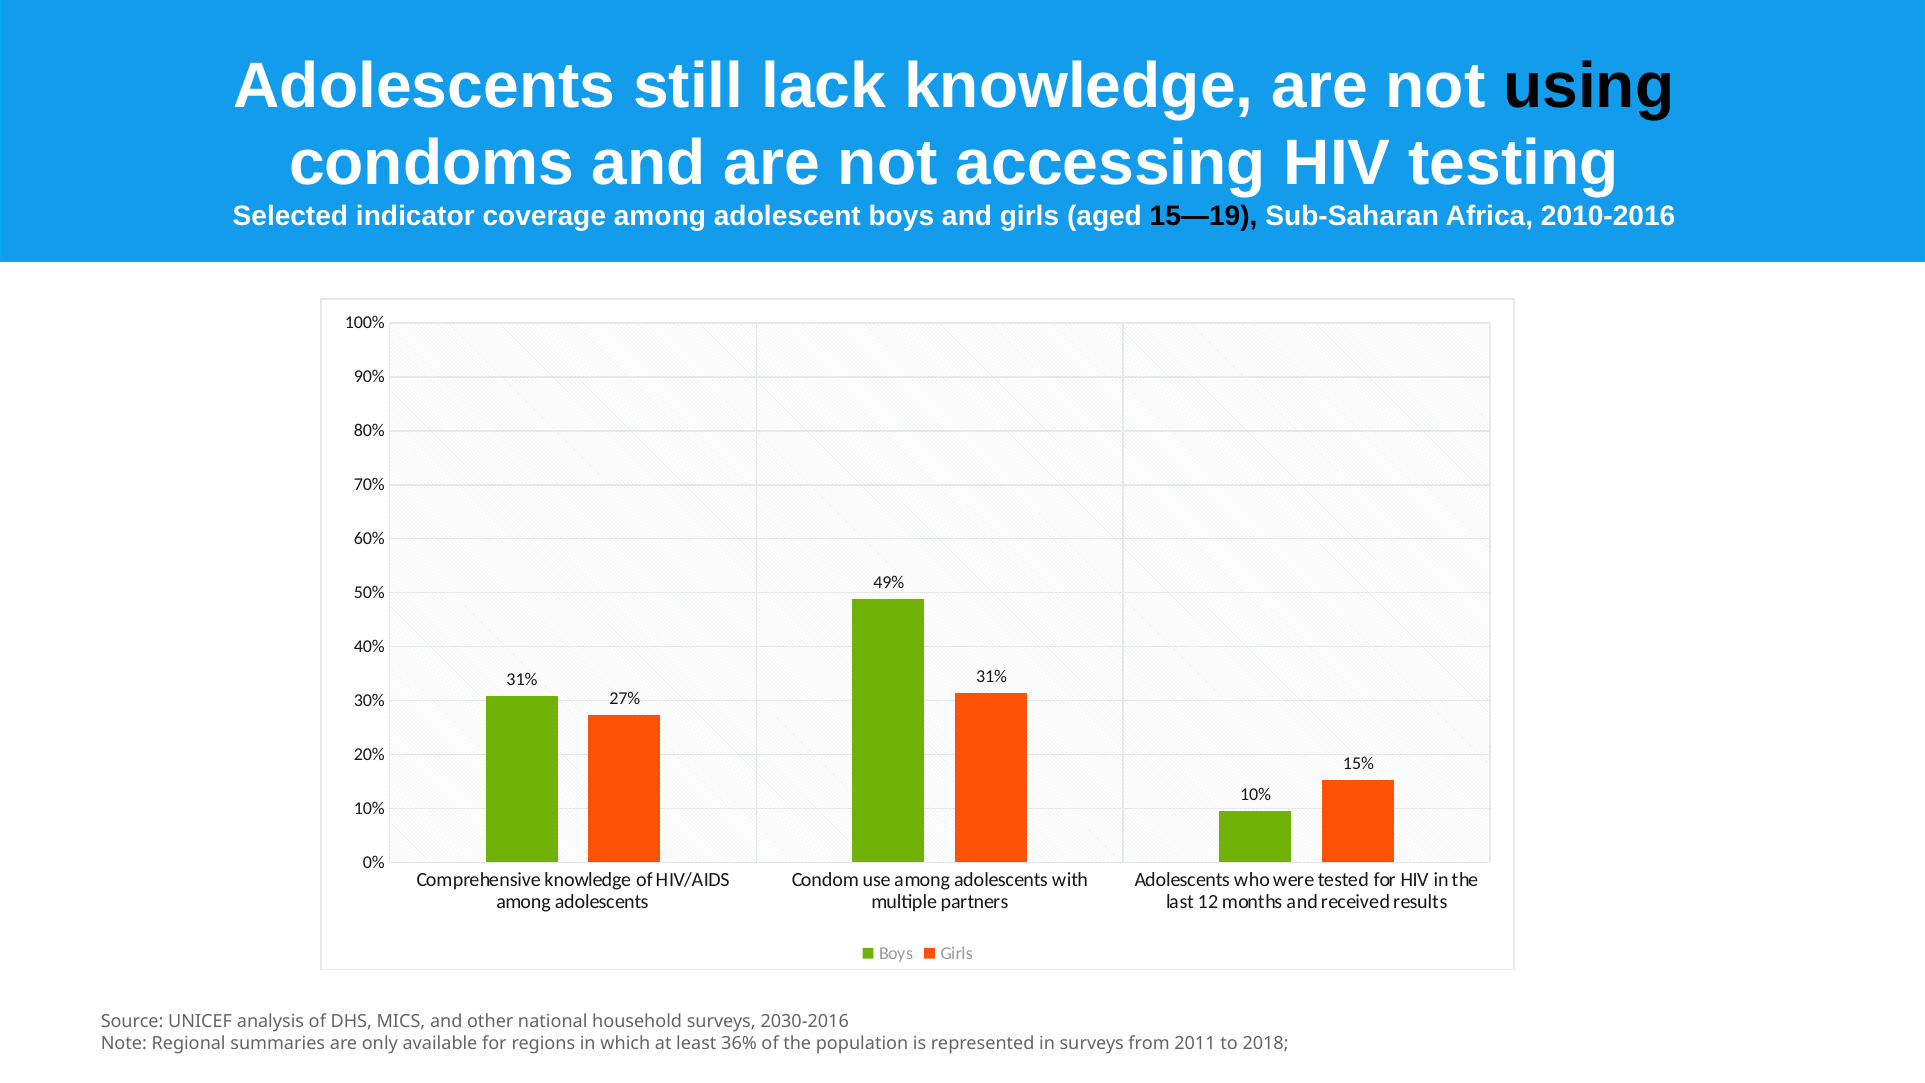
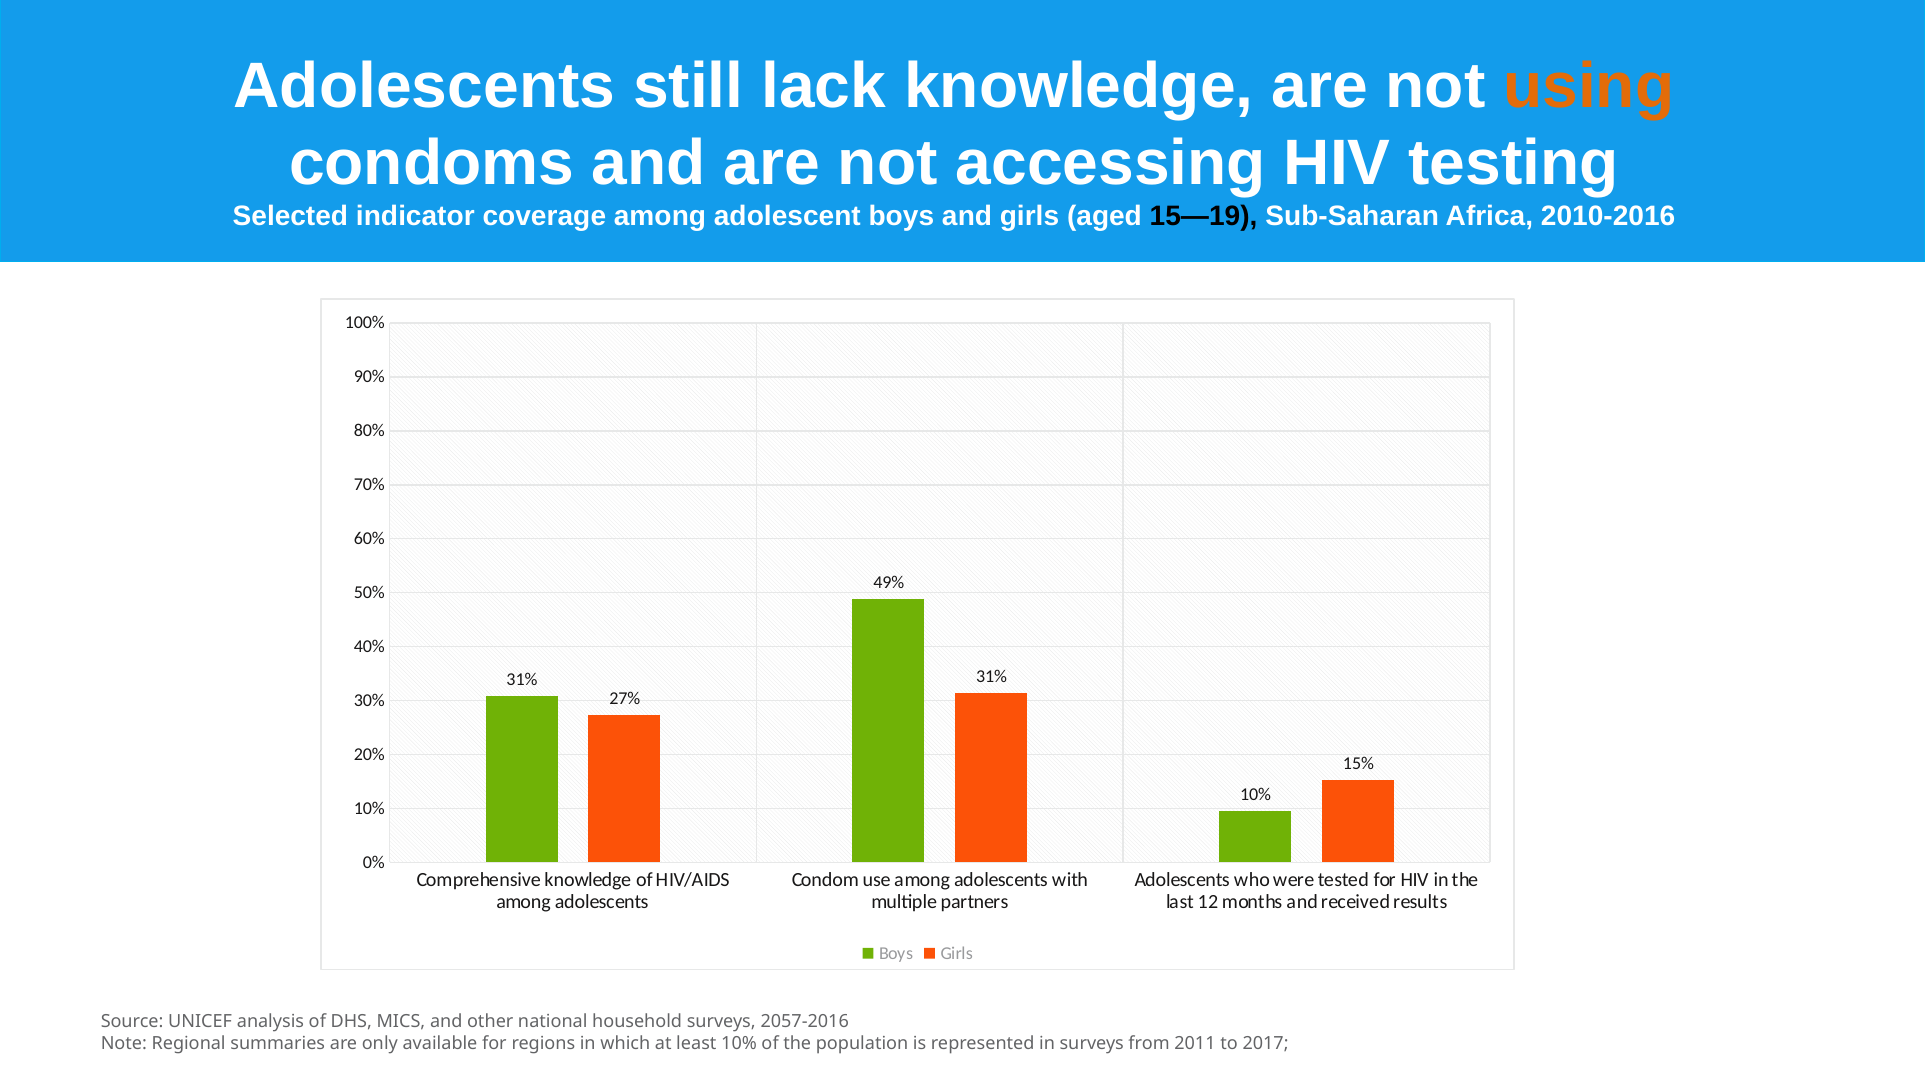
using colour: black -> orange
2030-2016: 2030-2016 -> 2057-2016
least 36%: 36% -> 10%
2018: 2018 -> 2017
